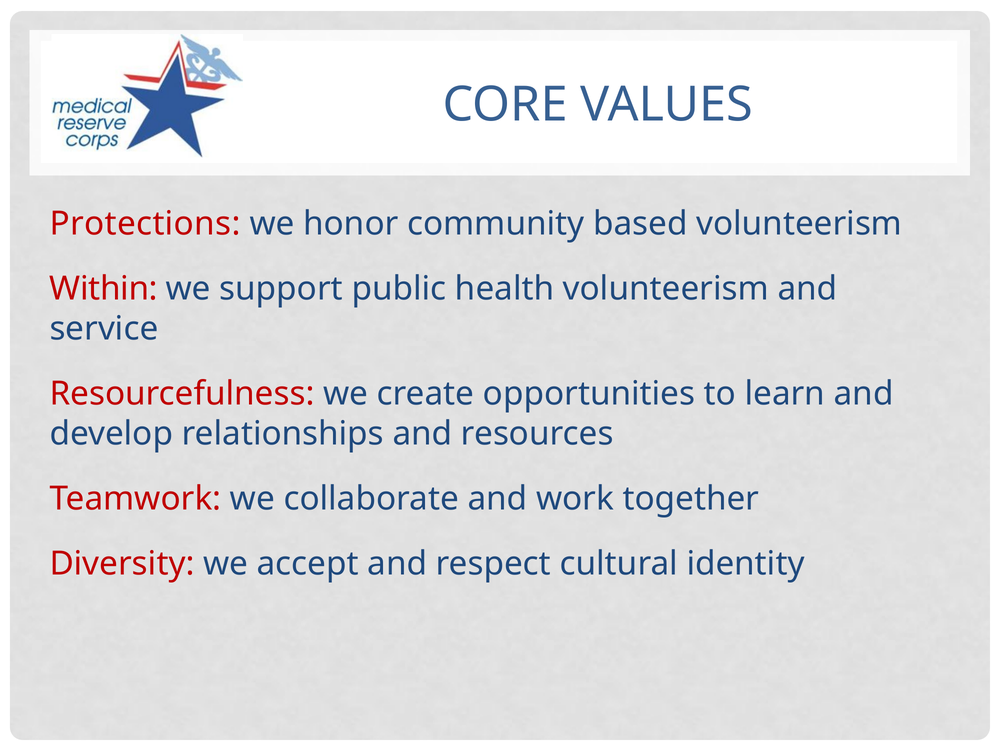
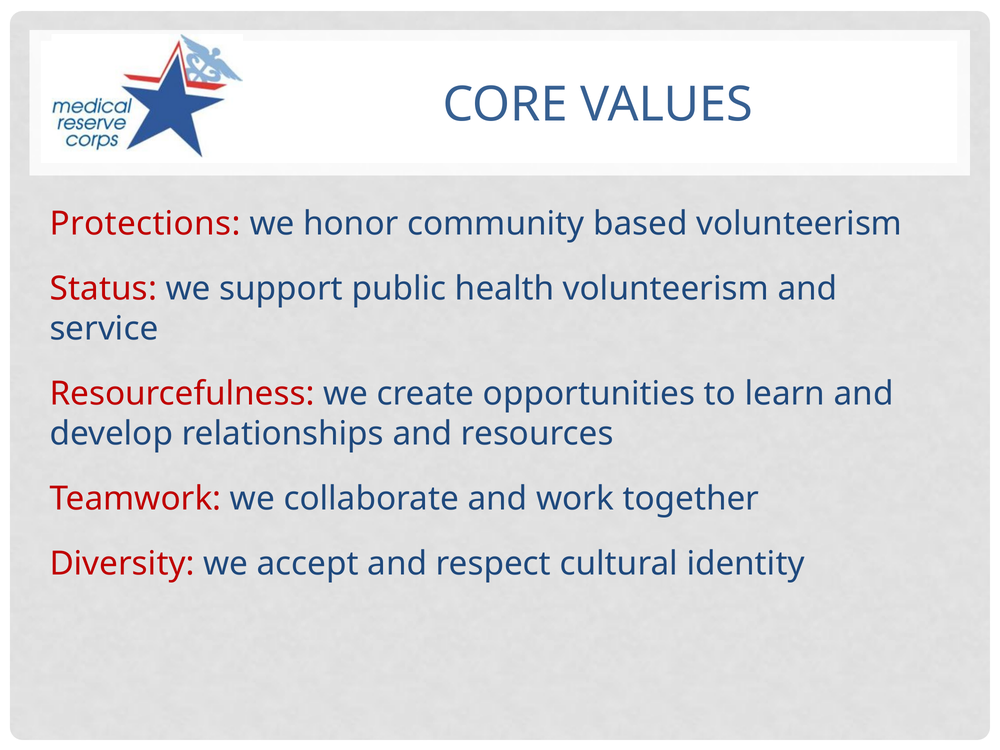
Within: Within -> Status
